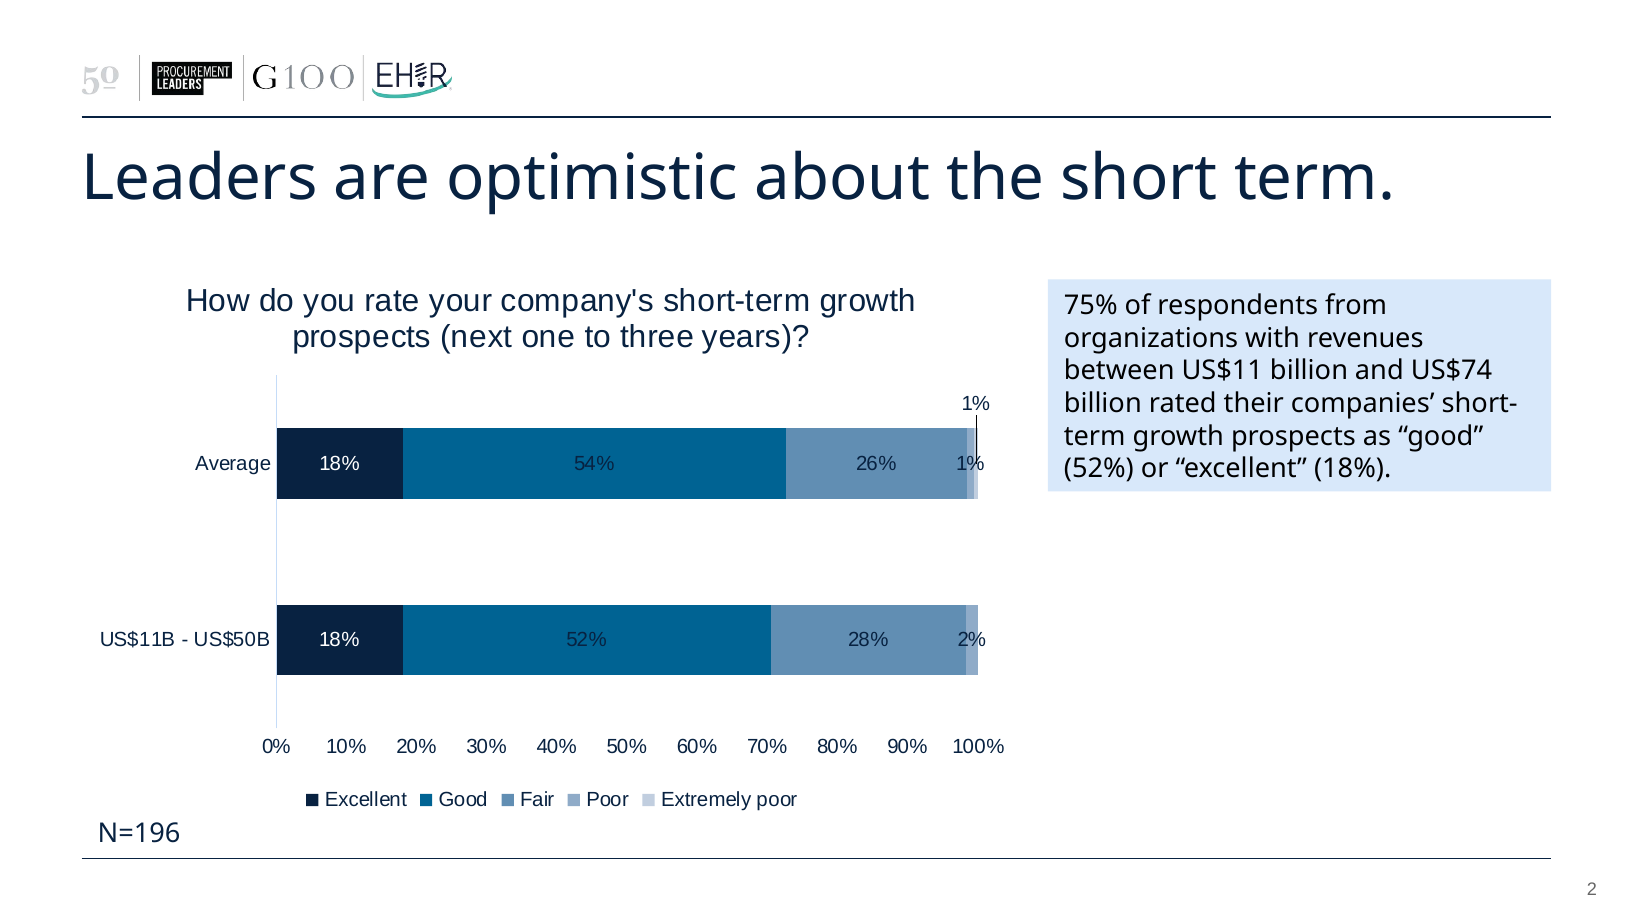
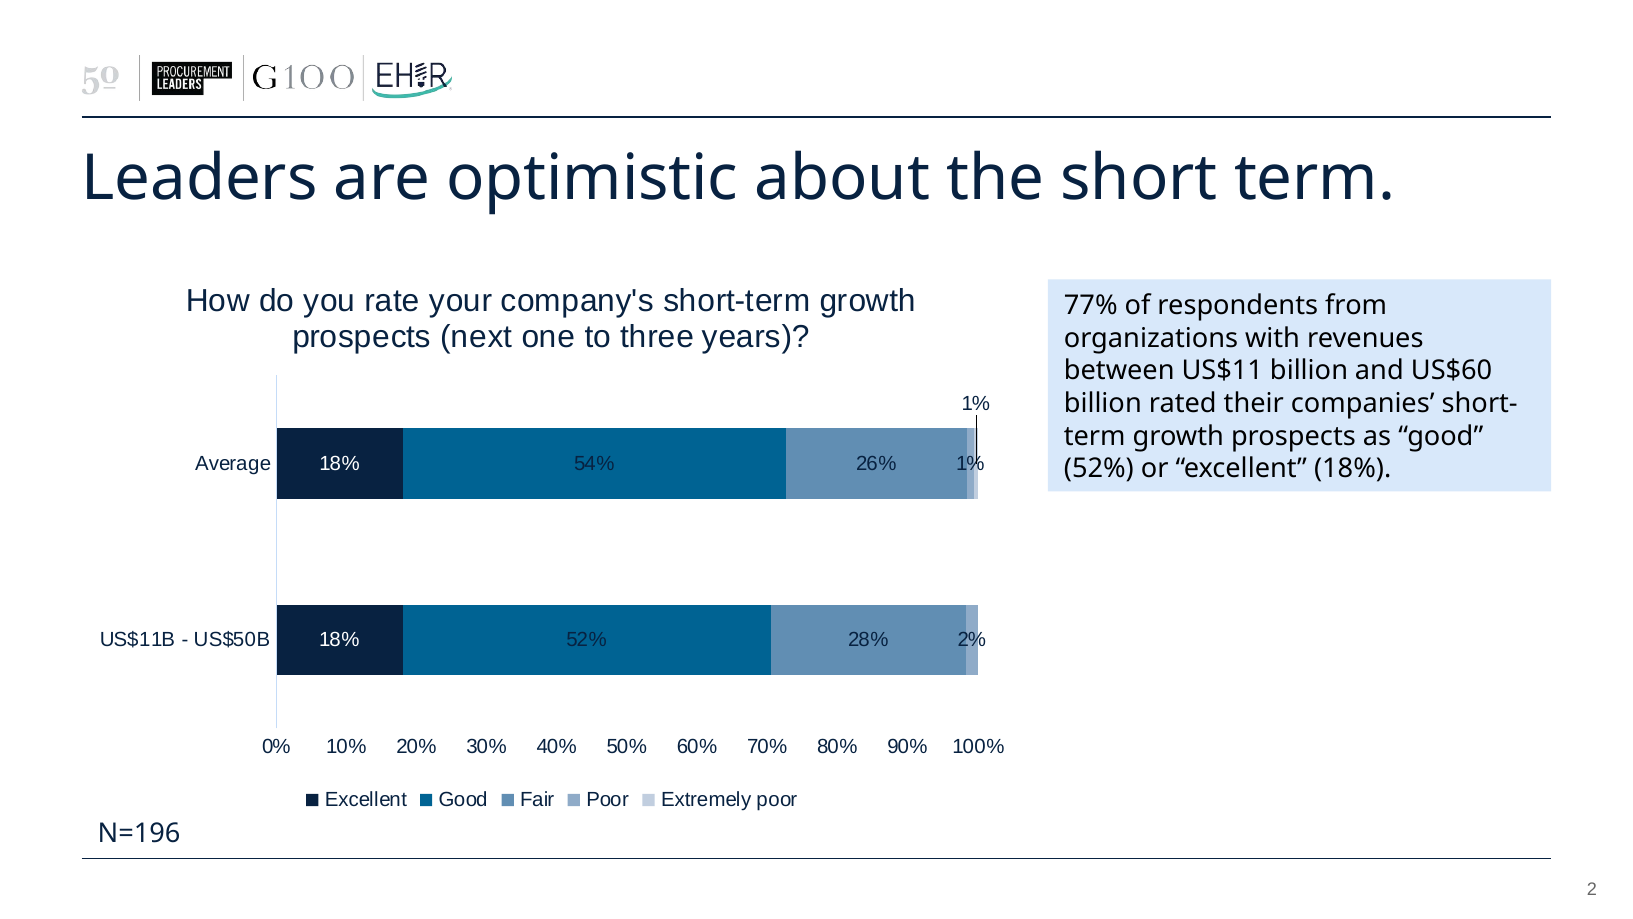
75%: 75% -> 77%
US$74: US$74 -> US$60
